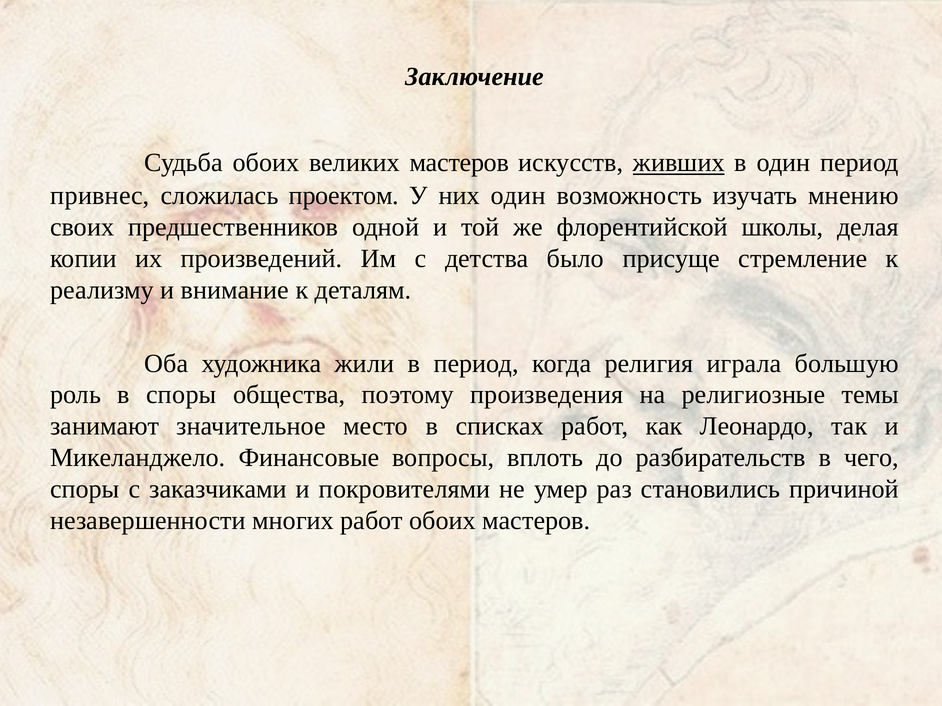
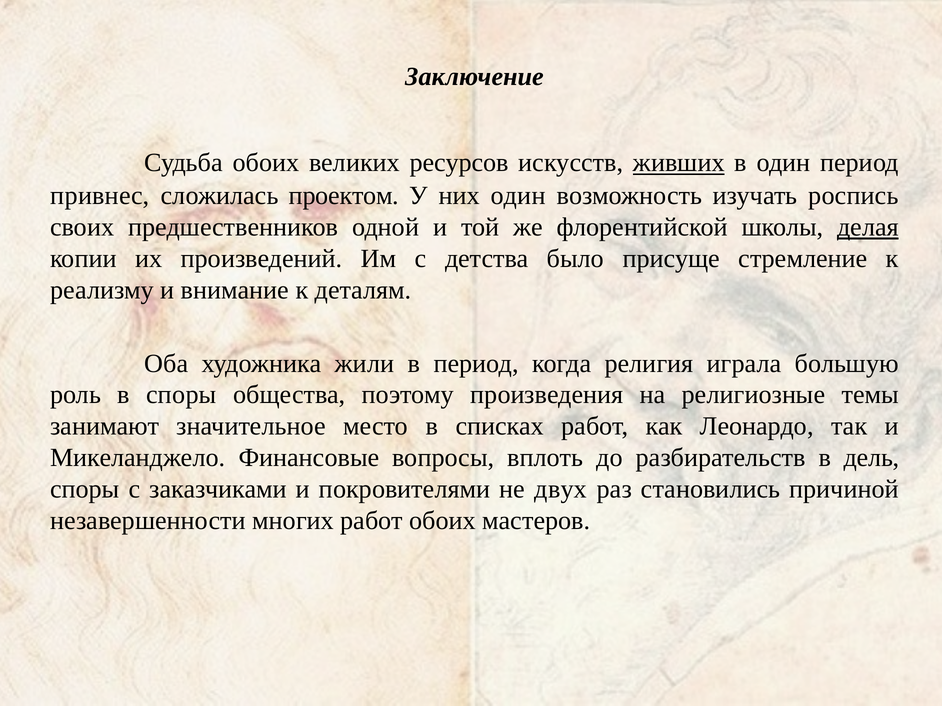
великих мастеров: мастеров -> ресурсов
мнению: мнению -> роспись
делая underline: none -> present
чего: чего -> дель
умер: умер -> двух
